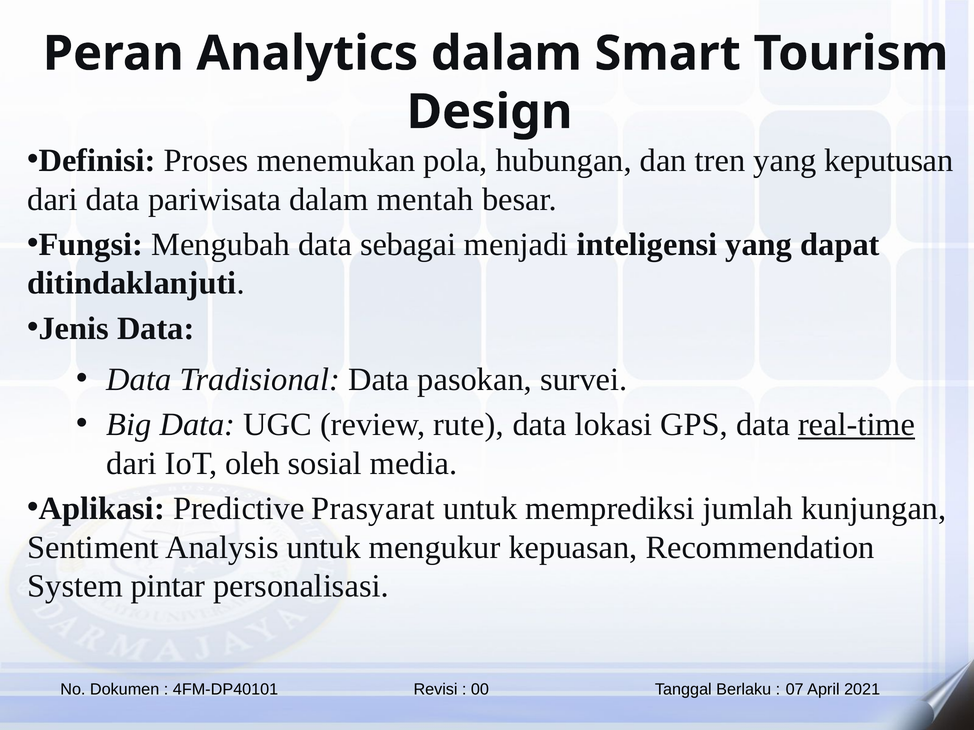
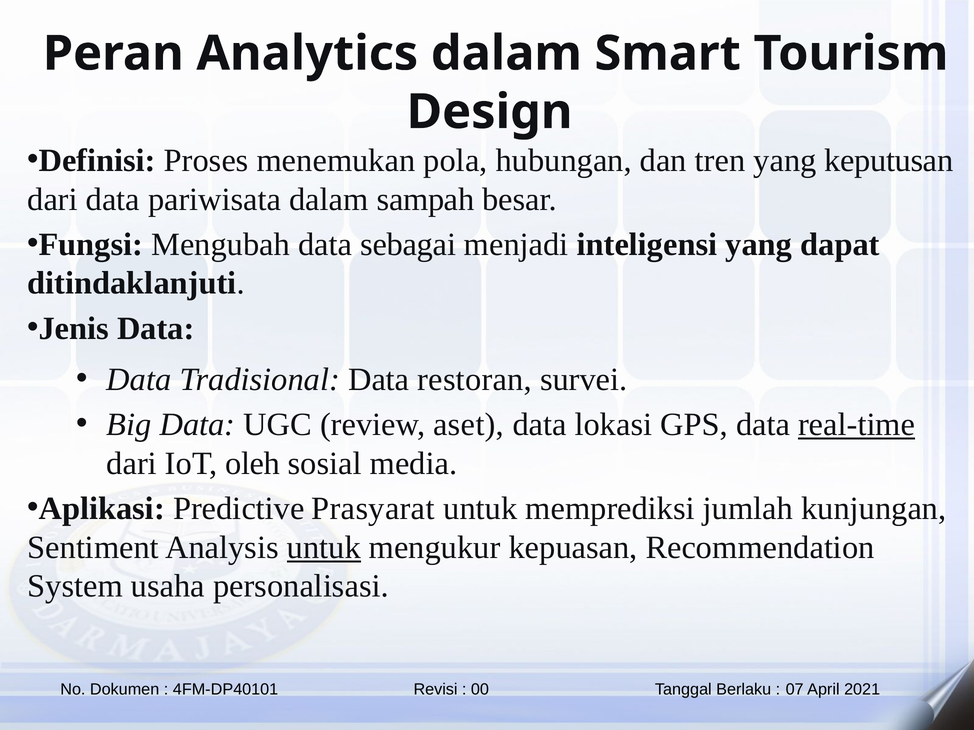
mentah: mentah -> sampah
pasokan: pasokan -> restoran
rute: rute -> aset
untuk at (324, 548) underline: none -> present
pintar: pintar -> usaha
